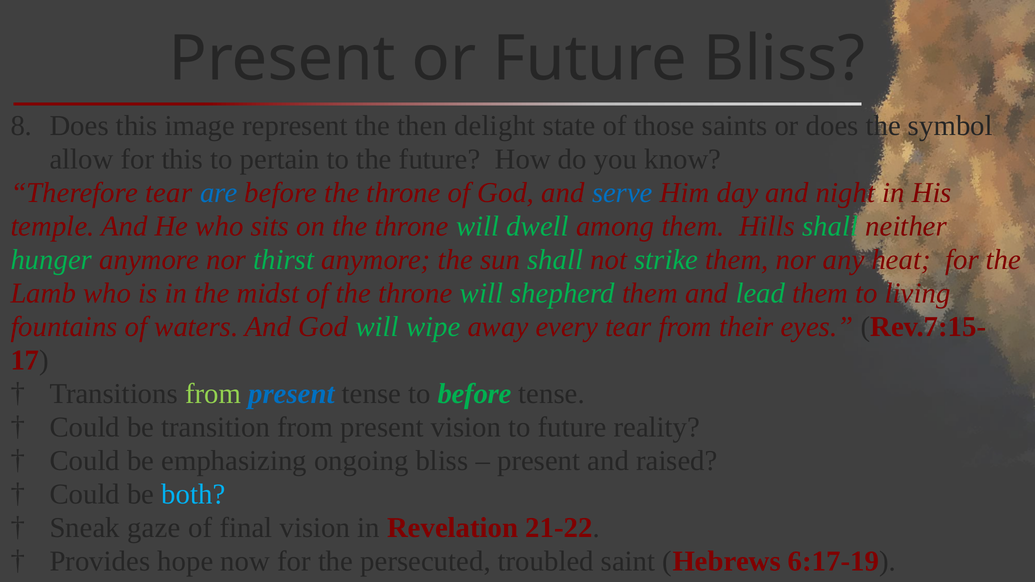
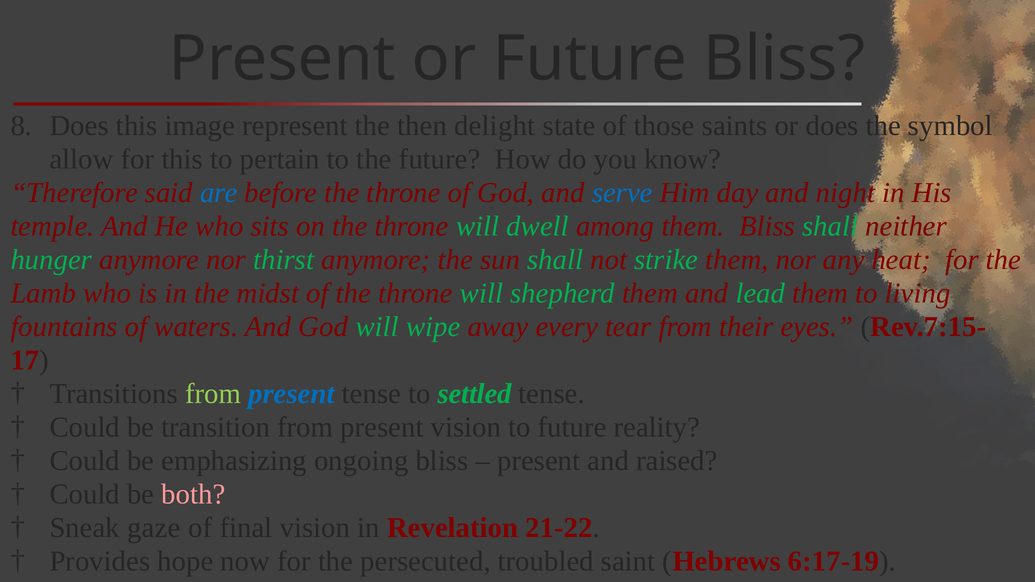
Therefore tear: tear -> said
them Hills: Hills -> Bliss
to before: before -> settled
both colour: light blue -> pink
